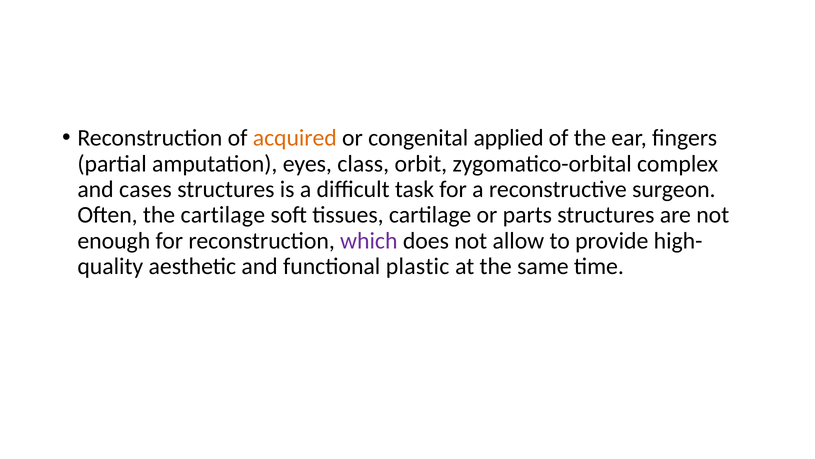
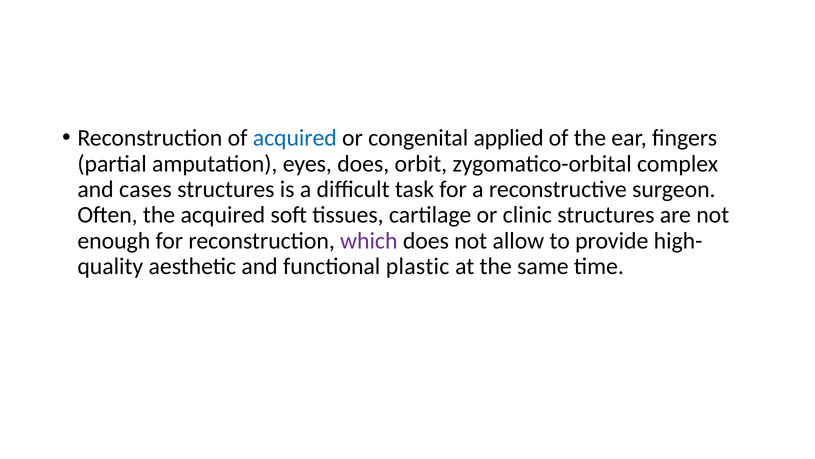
acquired at (295, 138) colour: orange -> blue
eyes class: class -> does
the cartilage: cartilage -> acquired
parts: parts -> clinic
